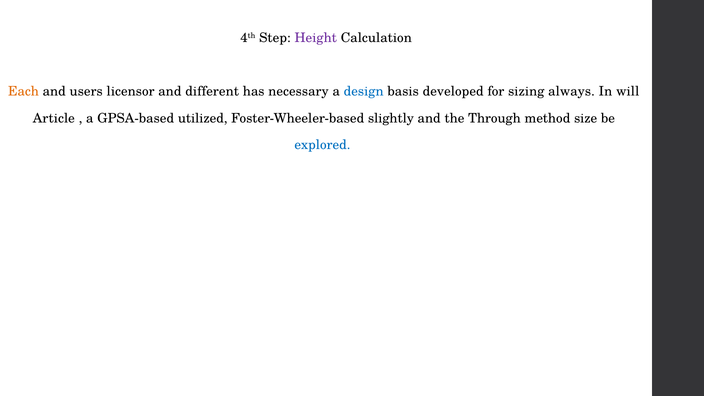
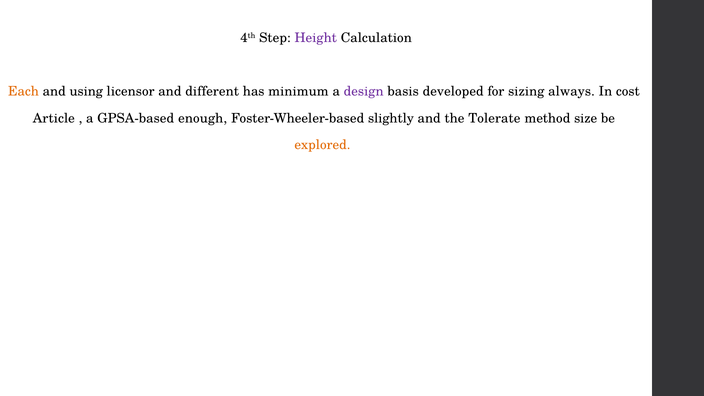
users: users -> using
necessary: necessary -> minimum
design colour: blue -> purple
will: will -> cost
utilized: utilized -> enough
Through: Through -> Tolerate
explored colour: blue -> orange
